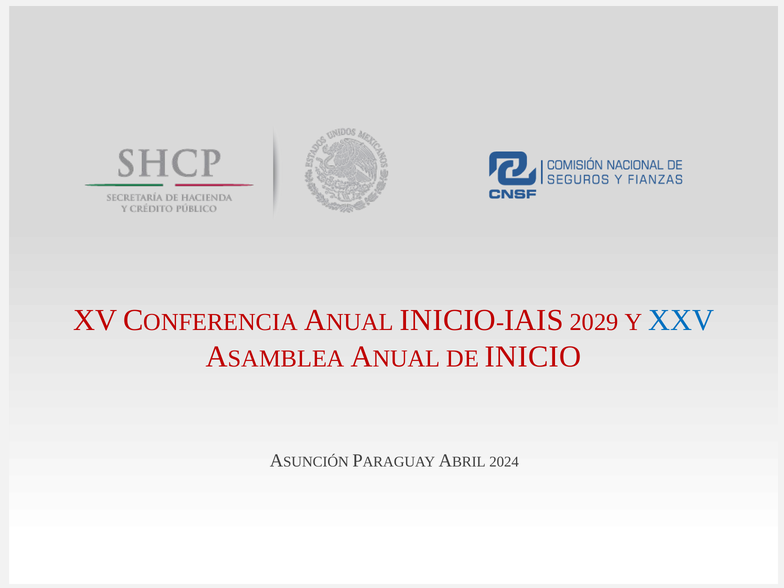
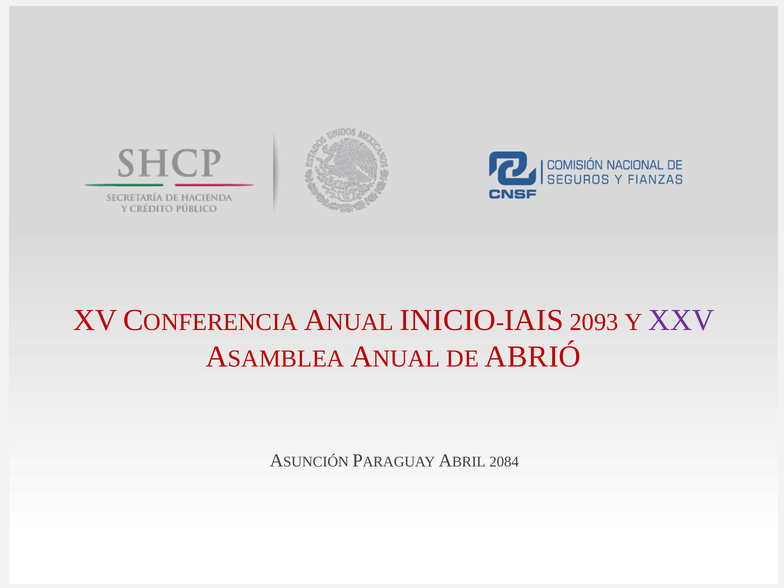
2029: 2029 -> 2093
XXV colour: blue -> purple
DE INICIO: INICIO -> ABRIÓ
2024: 2024 -> 2084
